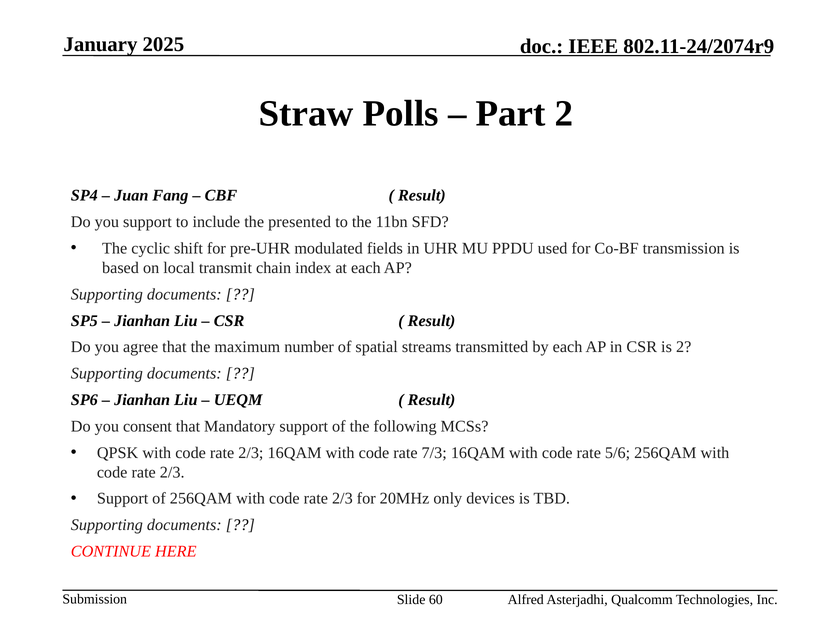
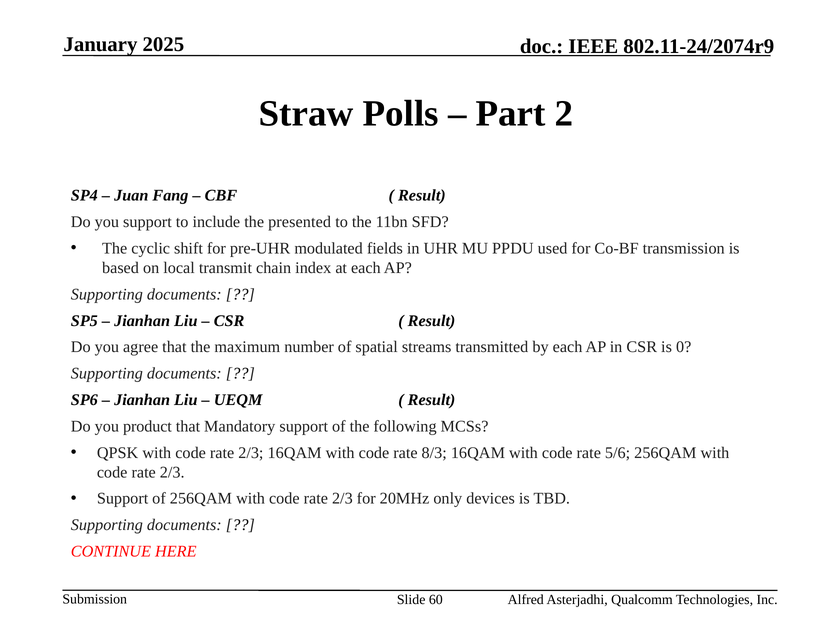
is 2: 2 -> 0
consent: consent -> product
7/3: 7/3 -> 8/3
